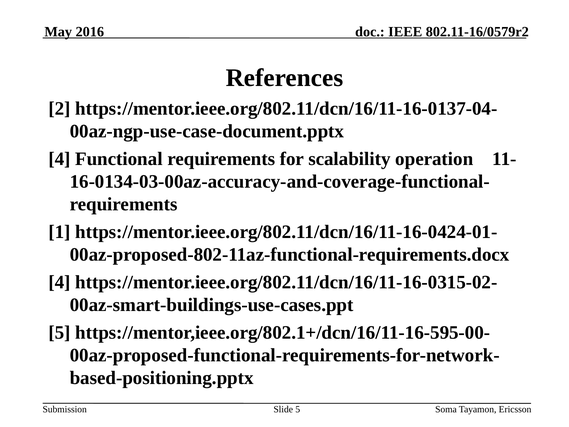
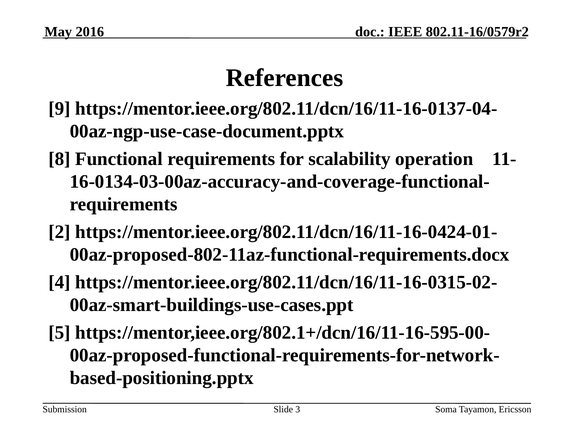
2: 2 -> 9
4 at (59, 159): 4 -> 8
1: 1 -> 2
Slide 5: 5 -> 3
